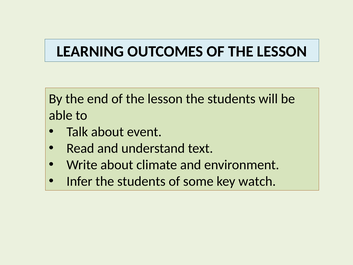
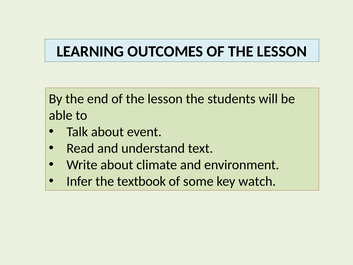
Infer the students: students -> textbook
